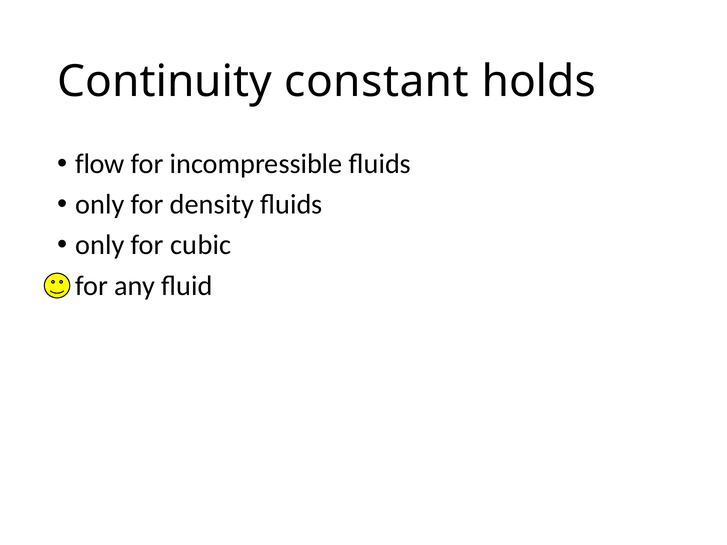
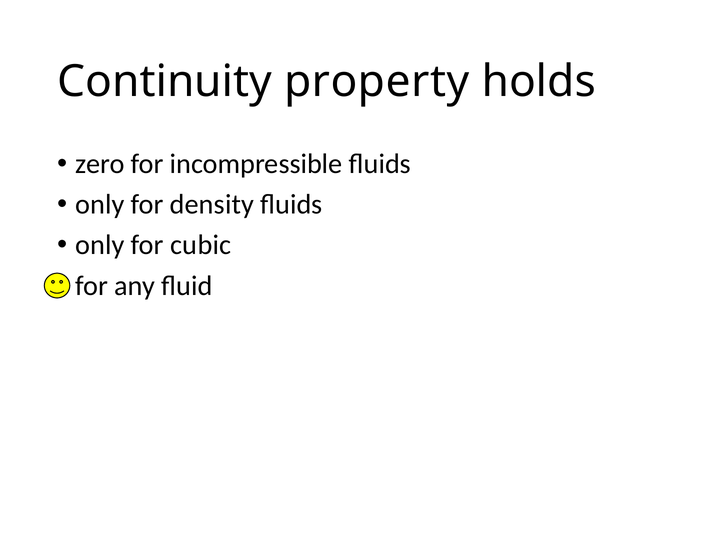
constant: constant -> property
flow: flow -> zero
